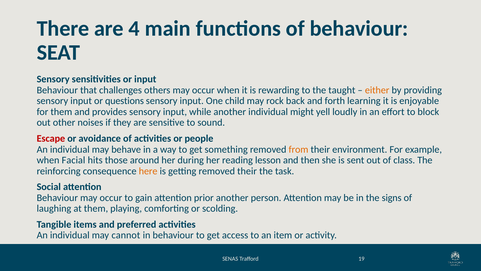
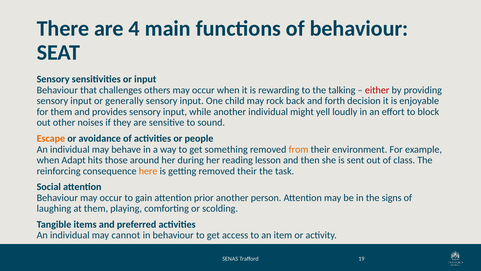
taught: taught -> talking
either colour: orange -> red
questions: questions -> generally
learning: learning -> decision
Escape colour: red -> orange
Facial: Facial -> Adapt
